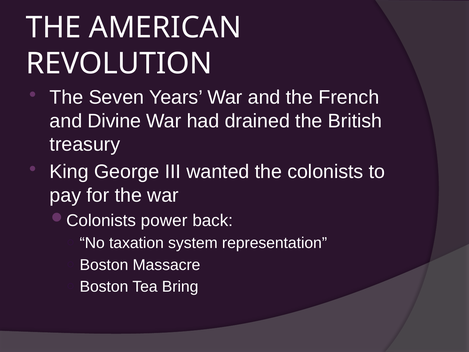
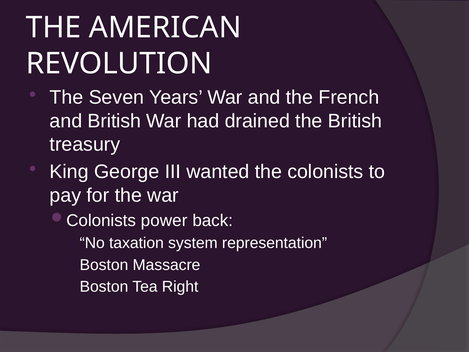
and Divine: Divine -> British
Bring: Bring -> Right
